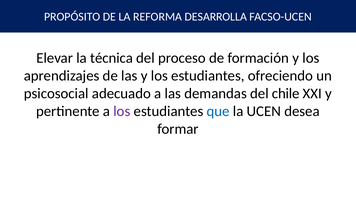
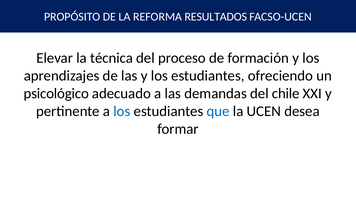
DESARROLLA: DESARROLLA -> RESULTADOS
psicosocial: psicosocial -> psicológico
los at (122, 111) colour: purple -> blue
